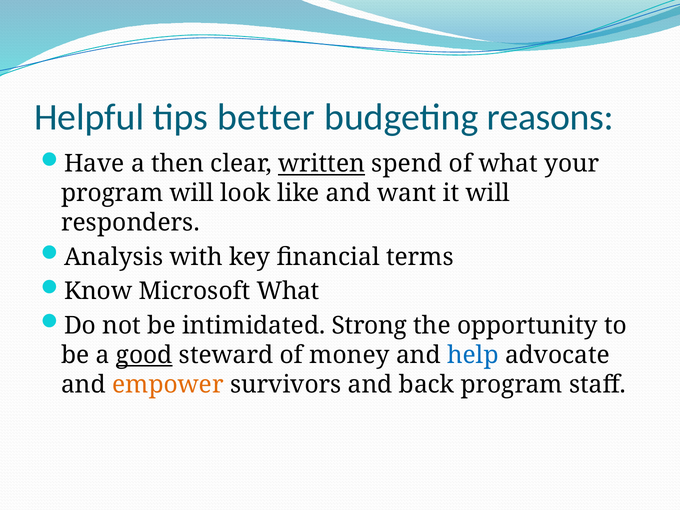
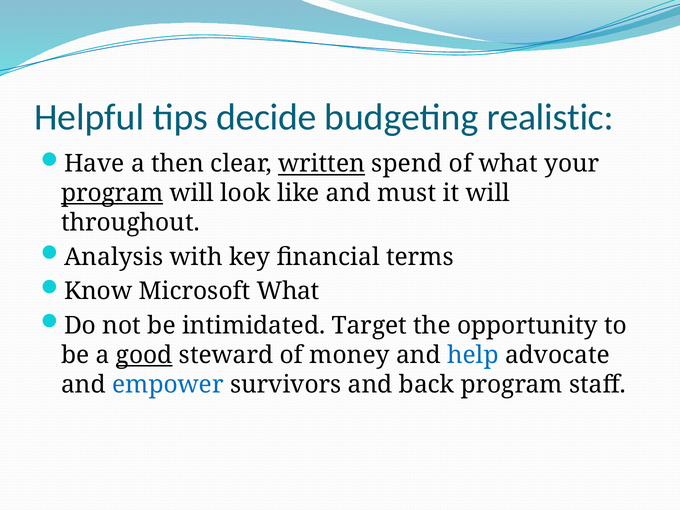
better: better -> decide
reasons: reasons -> realistic
program at (112, 193) underline: none -> present
want: want -> must
responders: responders -> throughout
Strong: Strong -> Target
empower colour: orange -> blue
